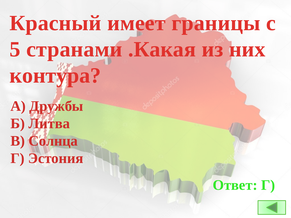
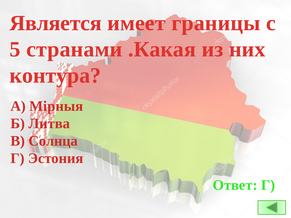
Красный: Красный -> Является
Дружбы: Дружбы -> Мірныя
